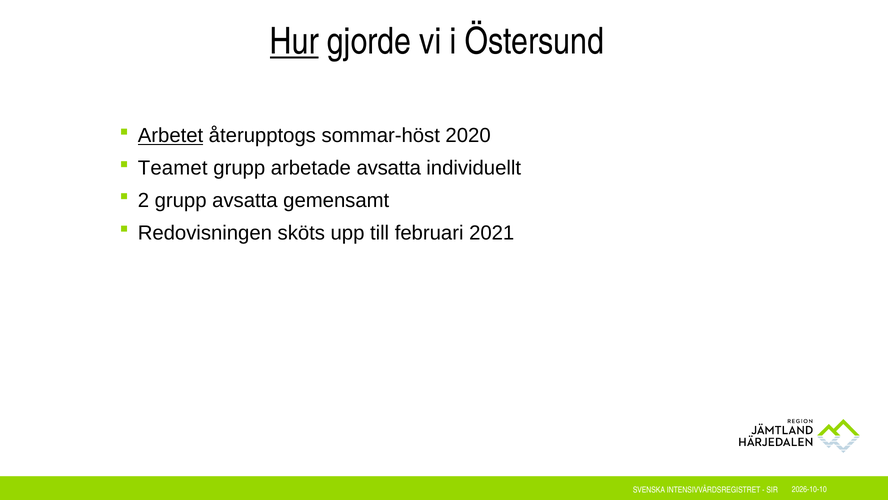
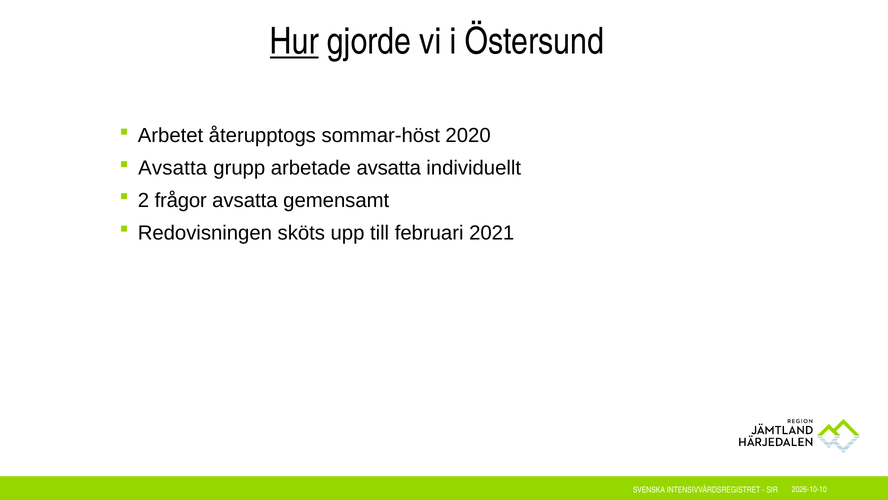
Arbetet underline: present -> none
Teamet at (173, 168): Teamet -> Avsatta
2 grupp: grupp -> frågor
